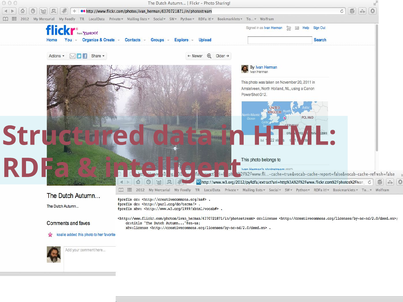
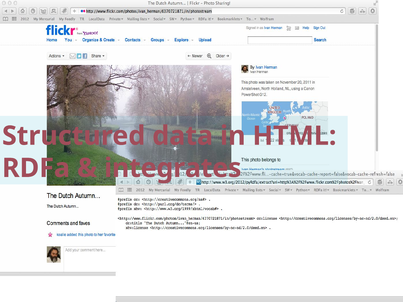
intelligent: intelligent -> integrates
